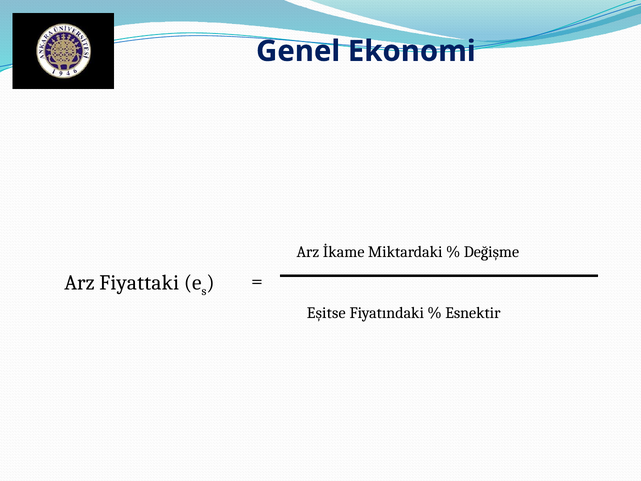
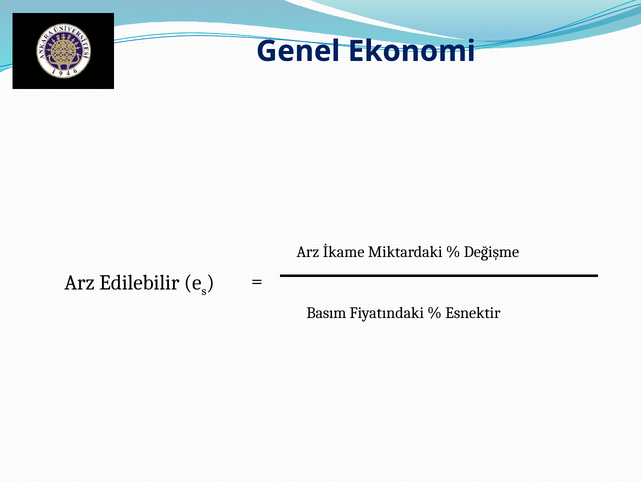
Fiyattaki: Fiyattaki -> Edilebilir
Eşitse: Eşitse -> Basım
